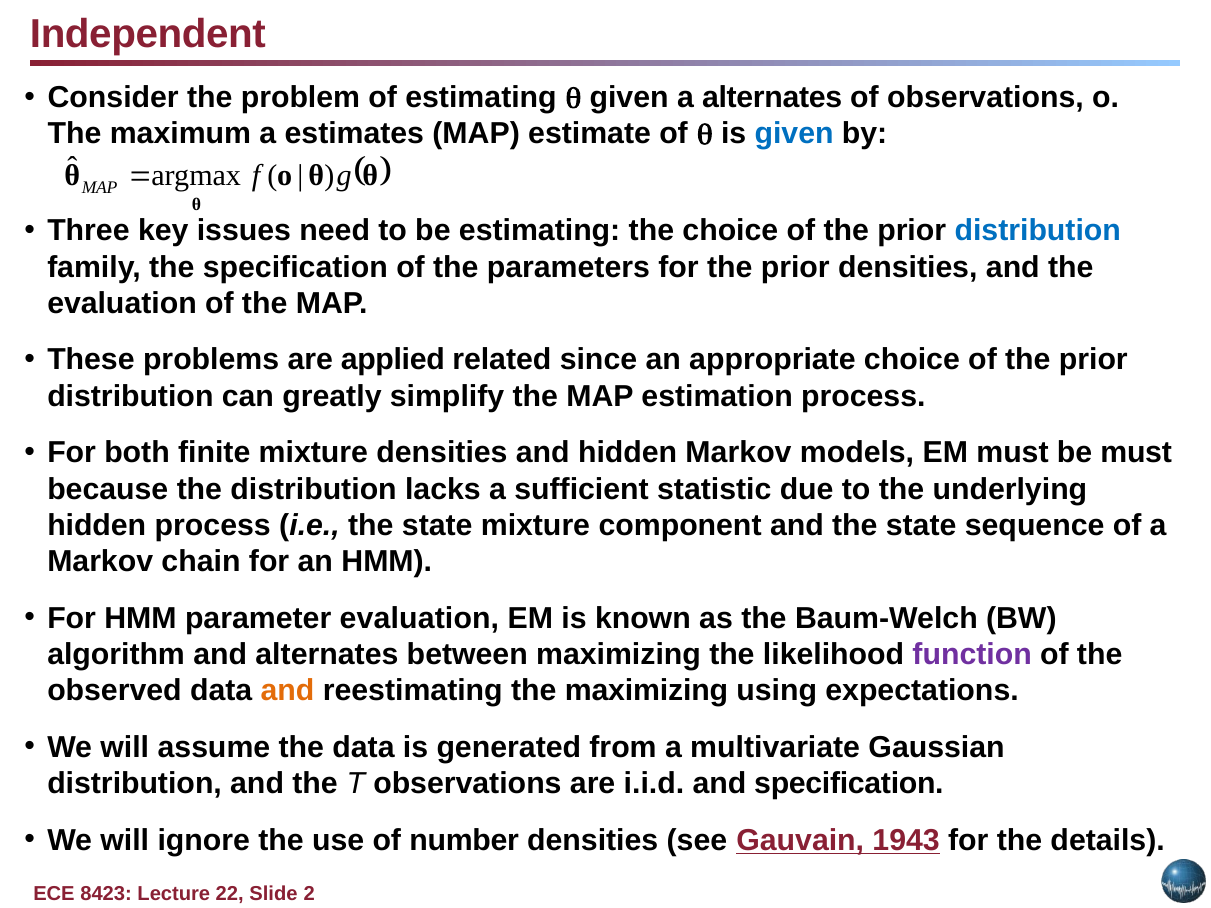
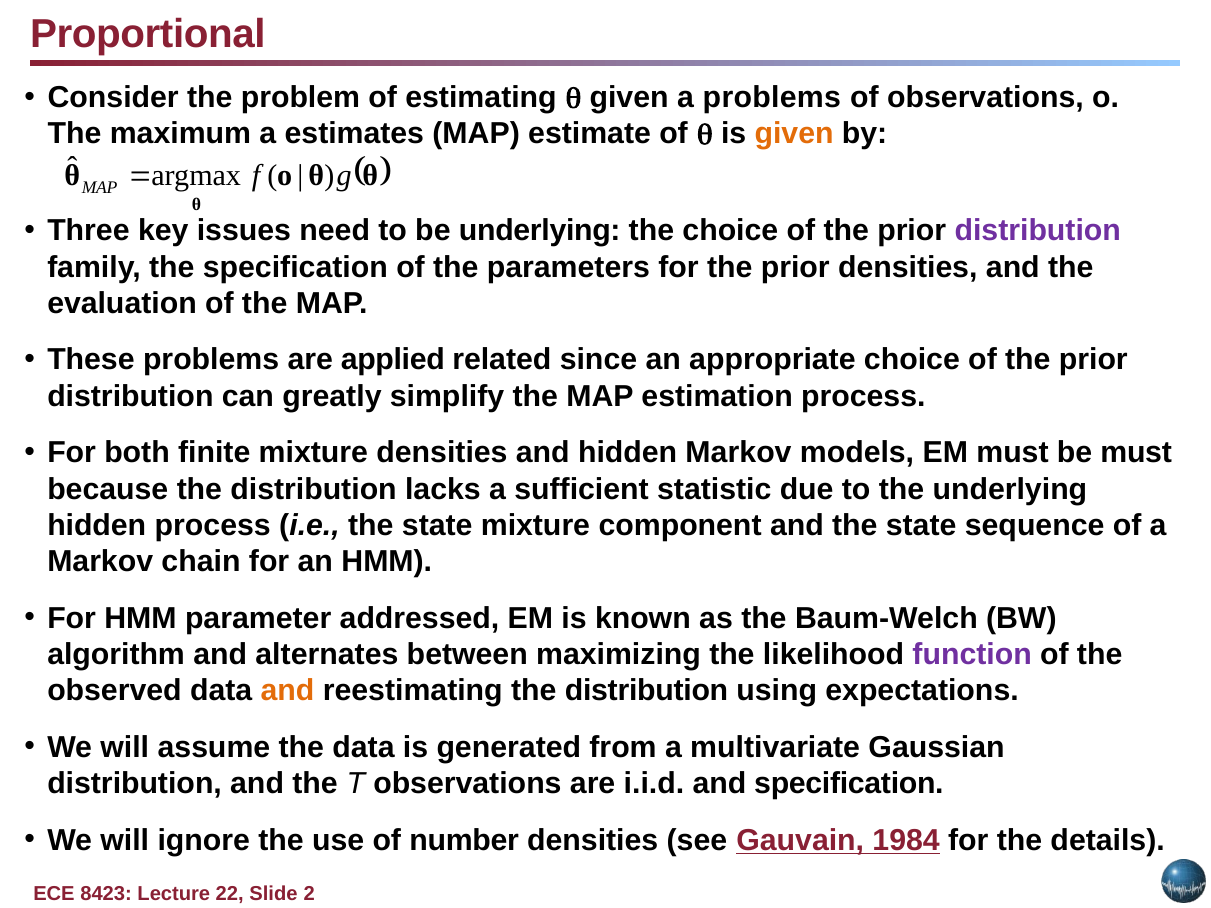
Independent: Independent -> Proportional
a alternates: alternates -> problems
given at (794, 134) colour: blue -> orange
be estimating: estimating -> underlying
distribution at (1038, 231) colour: blue -> purple
parameter evaluation: evaluation -> addressed
reestimating the maximizing: maximizing -> distribution
1943: 1943 -> 1984
